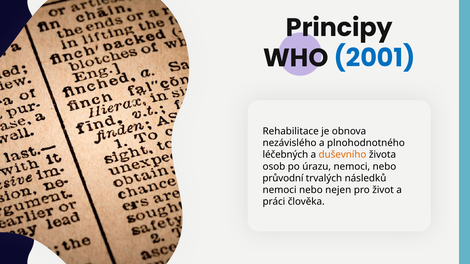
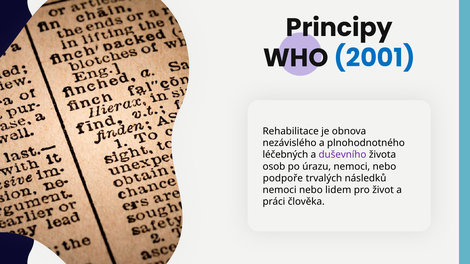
duševního colour: orange -> purple
průvodní: průvodní -> podpoře
nejen: nejen -> lidem
